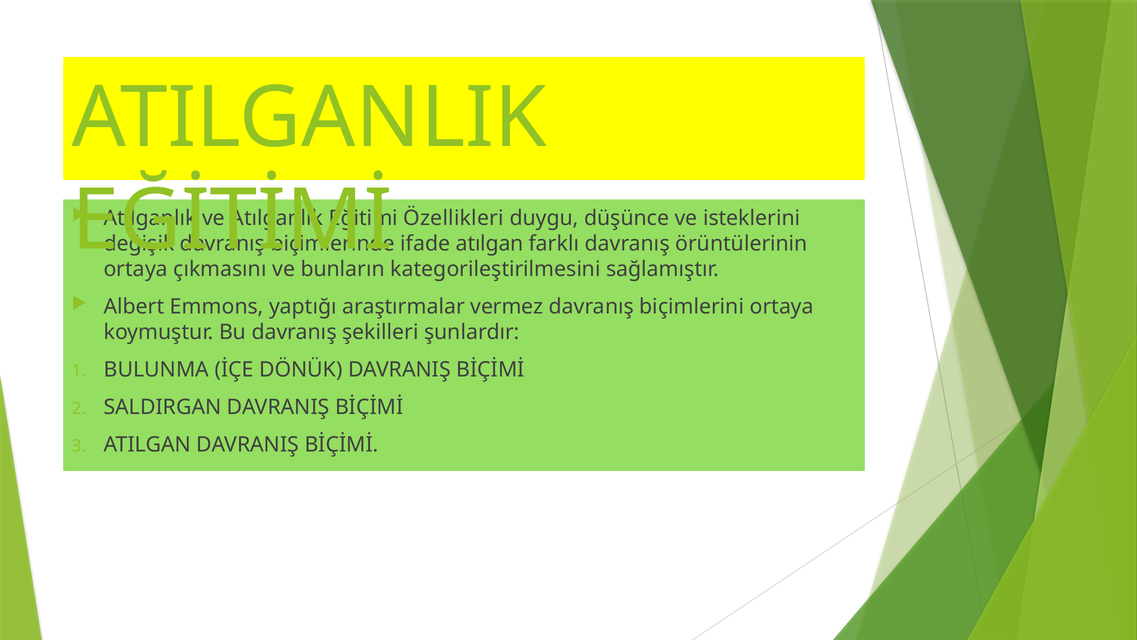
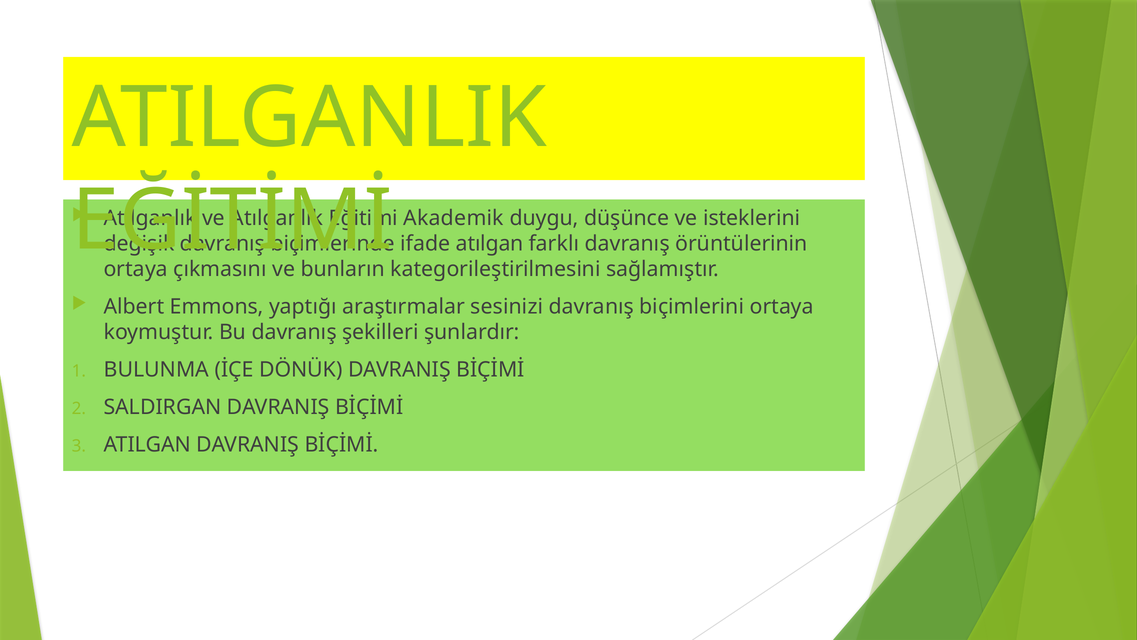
Özellikleri: Özellikleri -> Akademik
vermez: vermez -> sesinizi
